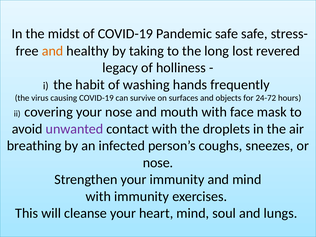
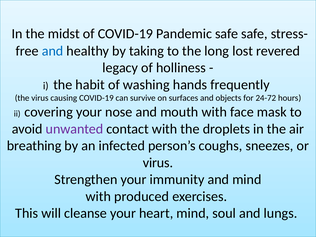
and at (53, 51) colour: orange -> blue
nose at (158, 163): nose -> virus
with immunity: immunity -> produced
